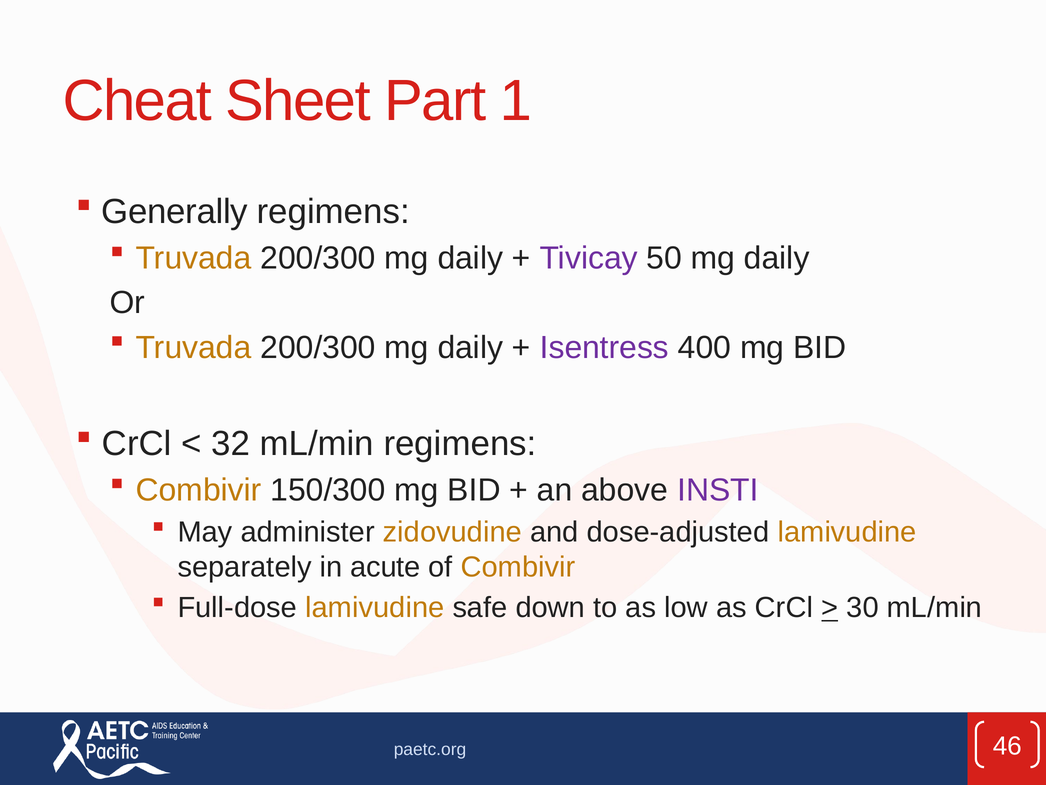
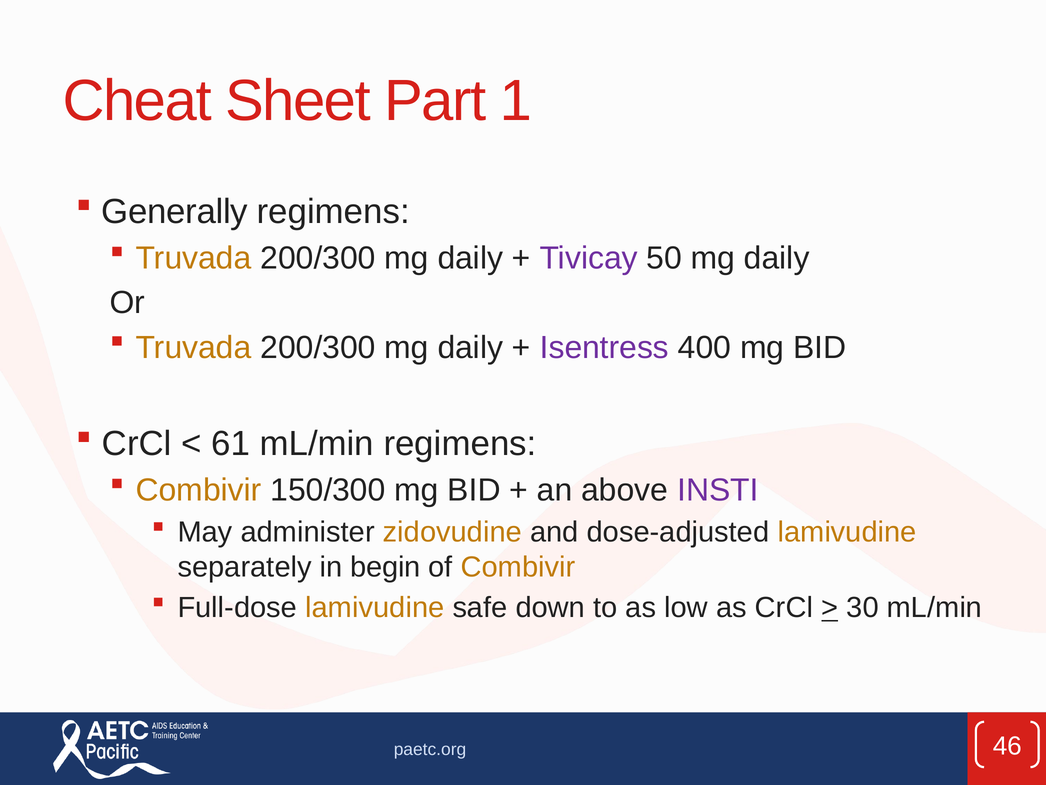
32: 32 -> 61
acute: acute -> begin
